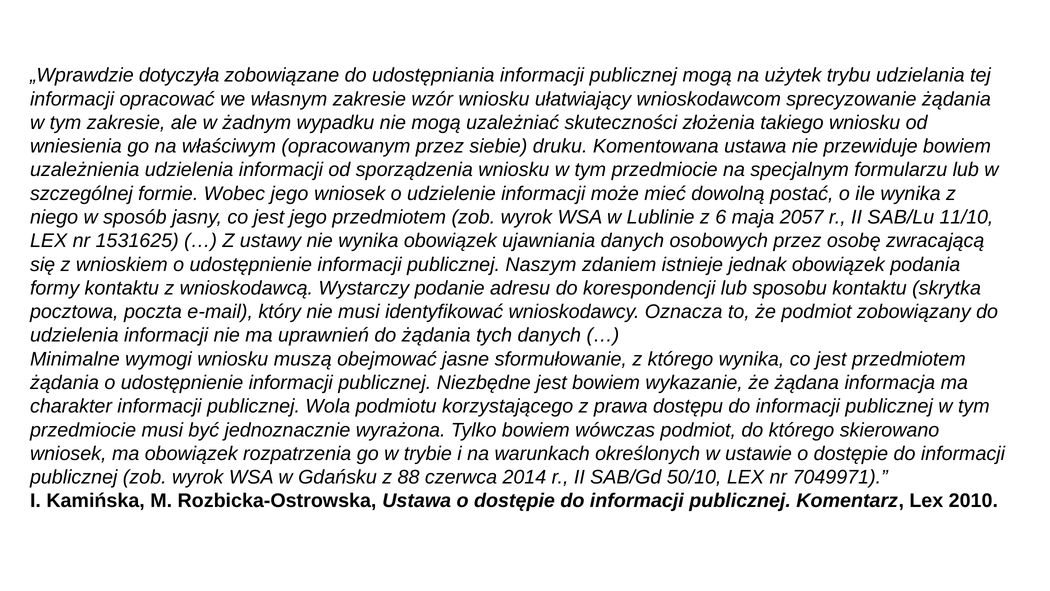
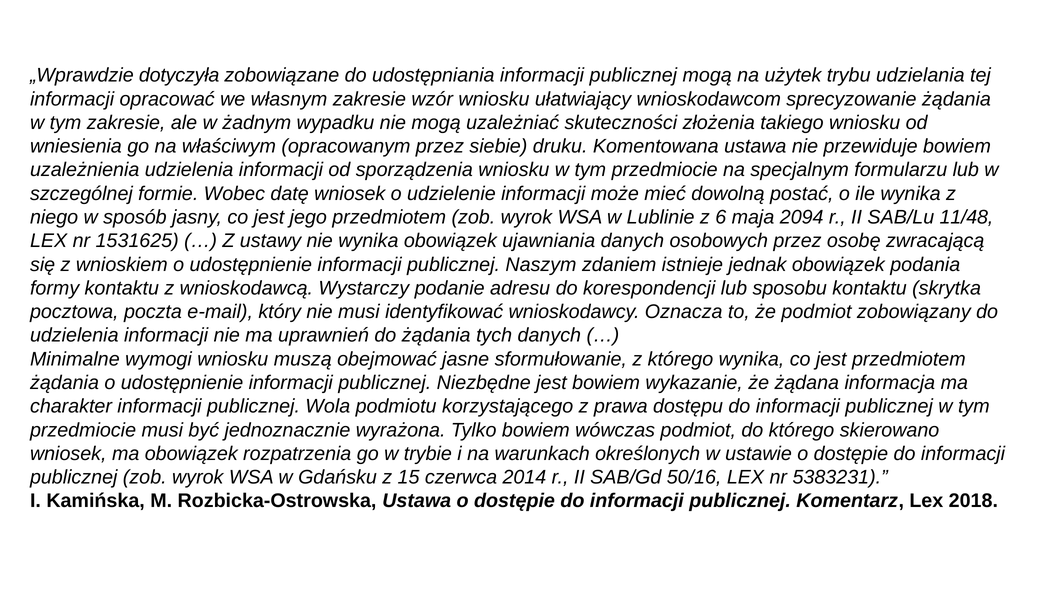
Wobec jego: jego -> datę
2057: 2057 -> 2094
11/10: 11/10 -> 11/48
88: 88 -> 15
50/10: 50/10 -> 50/16
7049971: 7049971 -> 5383231
2010: 2010 -> 2018
